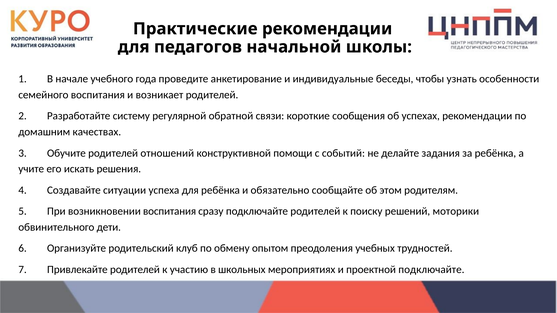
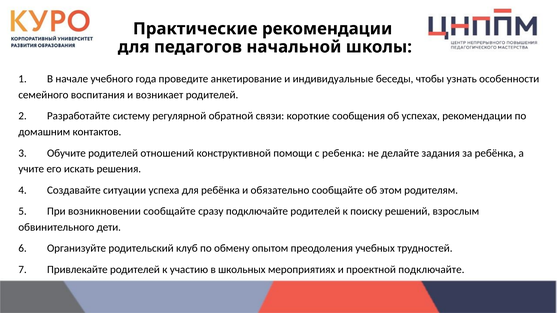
качествах: качествах -> контактов
событий: событий -> ребенка
возникновении воспитания: воспитания -> сообщайте
моторики: моторики -> взрослым
